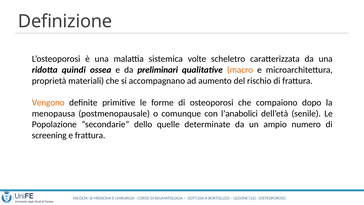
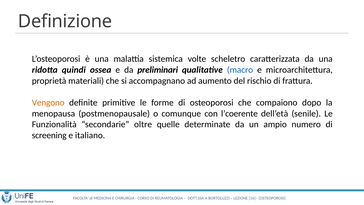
macro colour: orange -> blue
l’anabolici: l’anabolici -> l’coerente
Popolazione: Popolazione -> Funzionalità
dello: dello -> oltre
e frattura: frattura -> italiano
